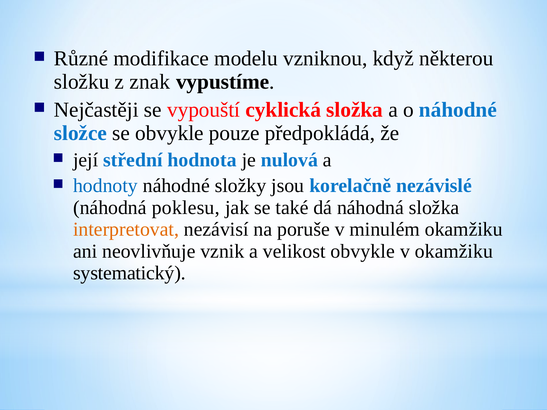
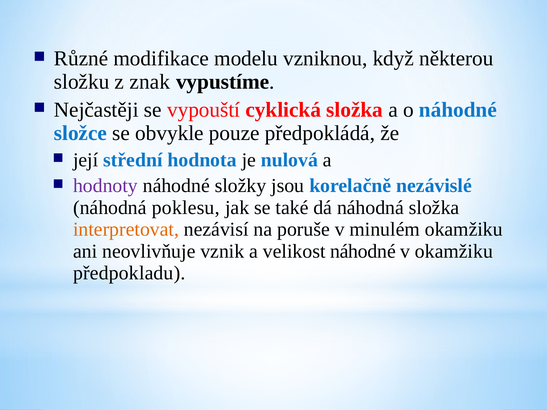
hodnoty colour: blue -> purple
velikost obvykle: obvykle -> náhodné
systematický: systematický -> předpokladu
